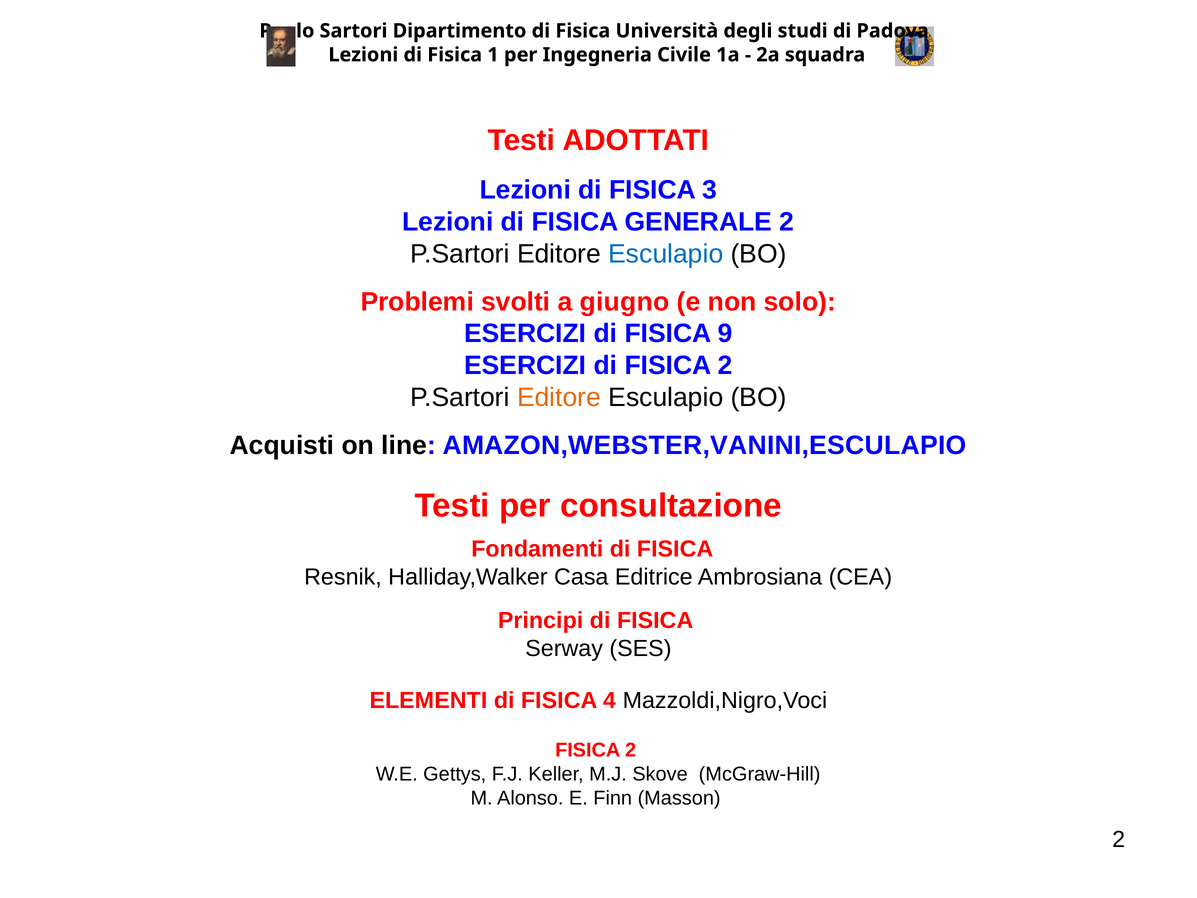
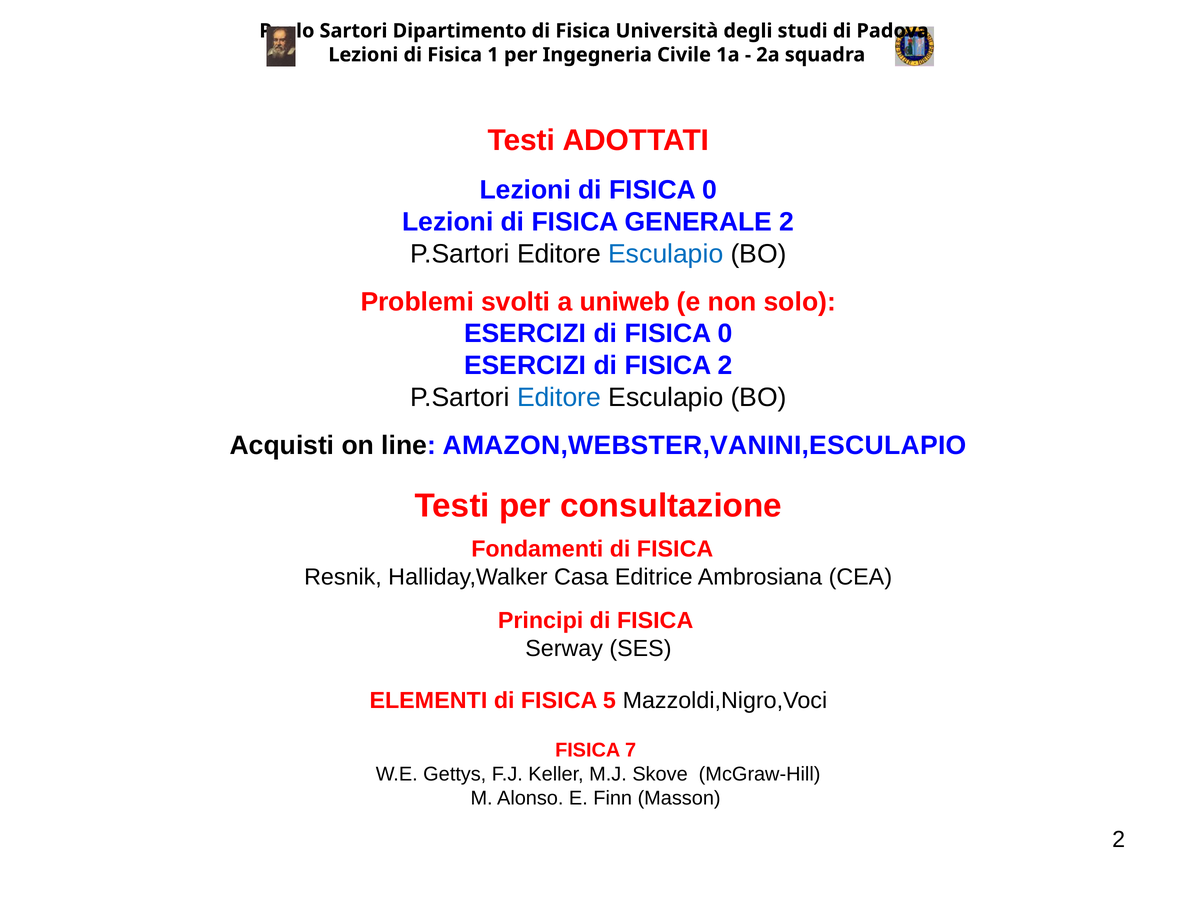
Lezioni di FISICA 3: 3 -> 0
giugno: giugno -> uniweb
ESERCIZI di FISICA 9: 9 -> 0
Editore at (559, 397) colour: orange -> blue
4: 4 -> 5
2 at (631, 750): 2 -> 7
